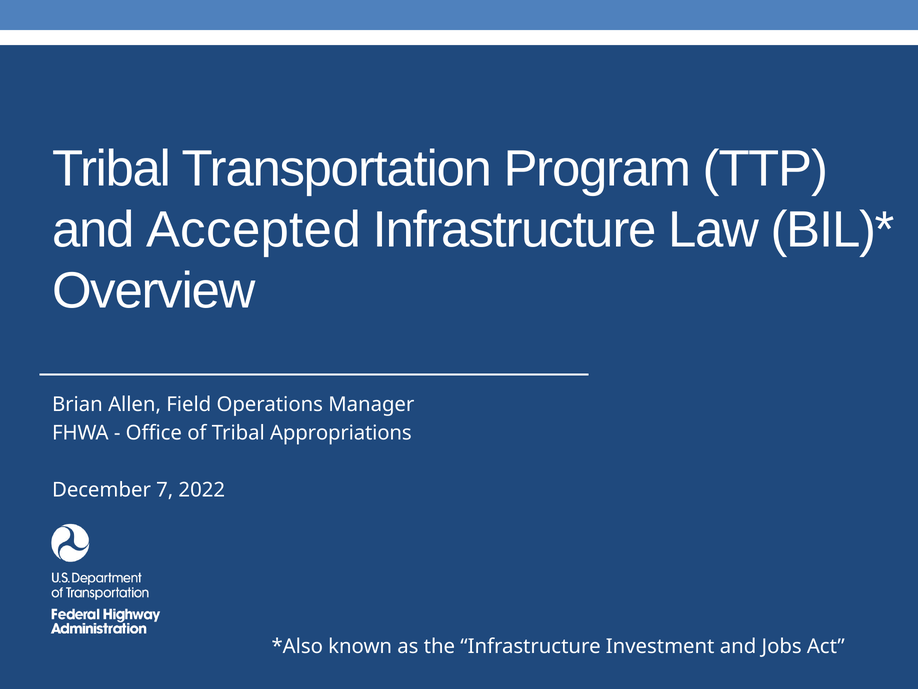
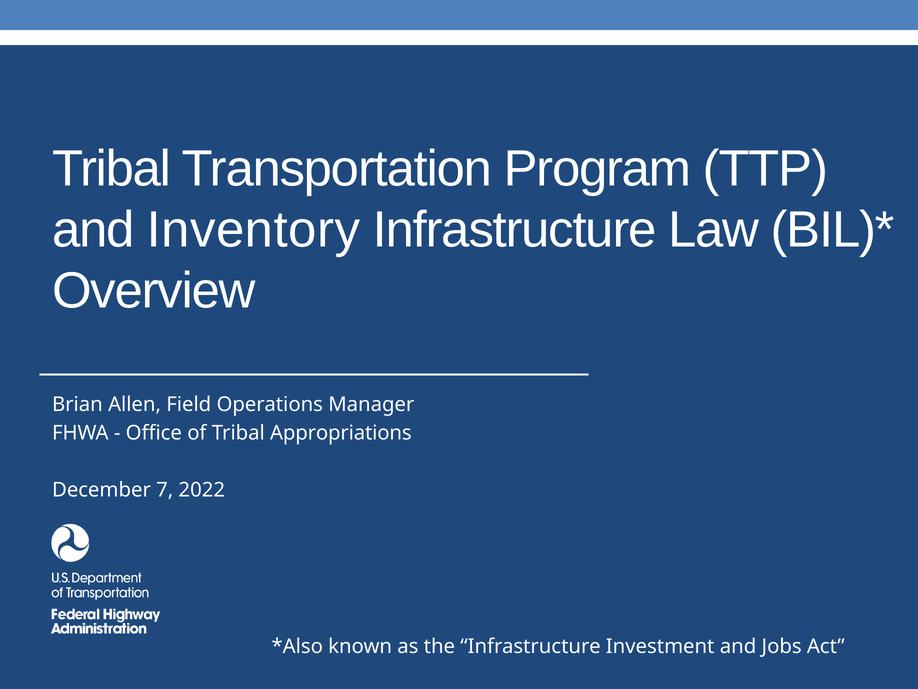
Accepted: Accepted -> Inventory
